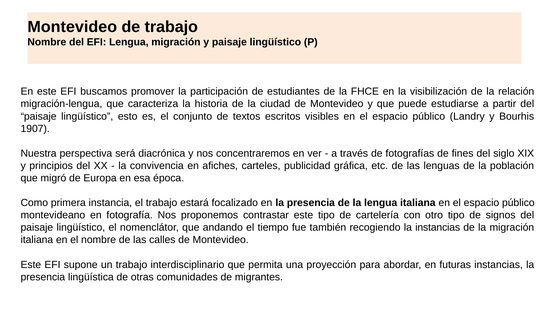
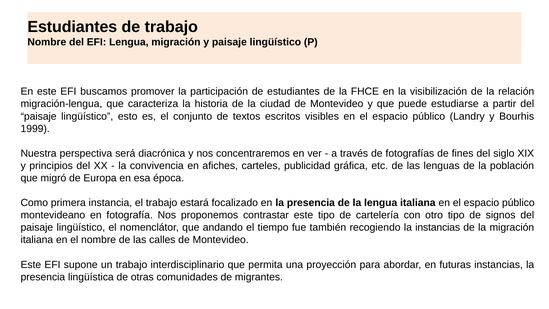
Montevideo at (72, 27): Montevideo -> Estudiantes
1907: 1907 -> 1999
